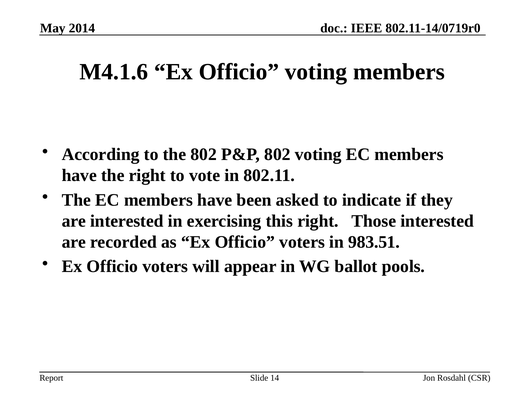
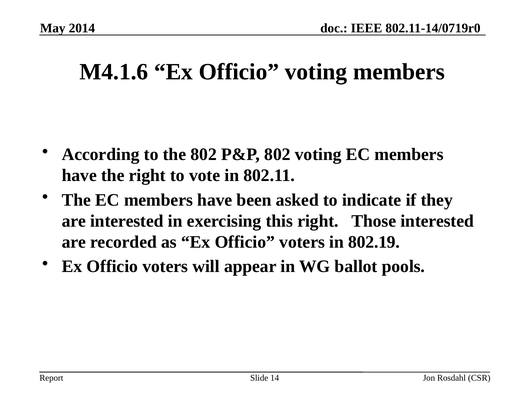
983.51: 983.51 -> 802.19
